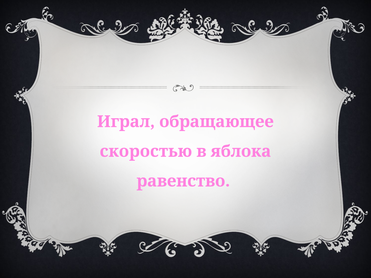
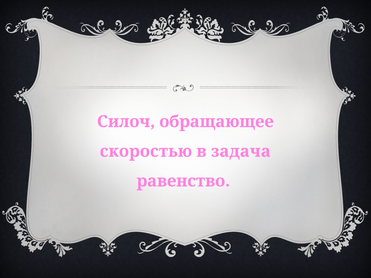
Играл: Играл -> Силоч
яблока: яблока -> задача
